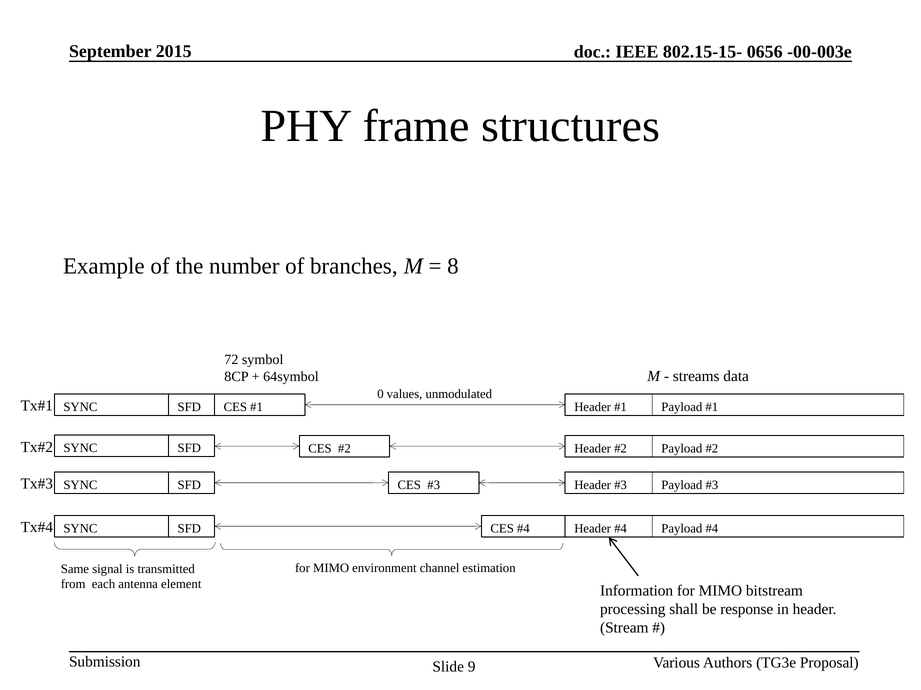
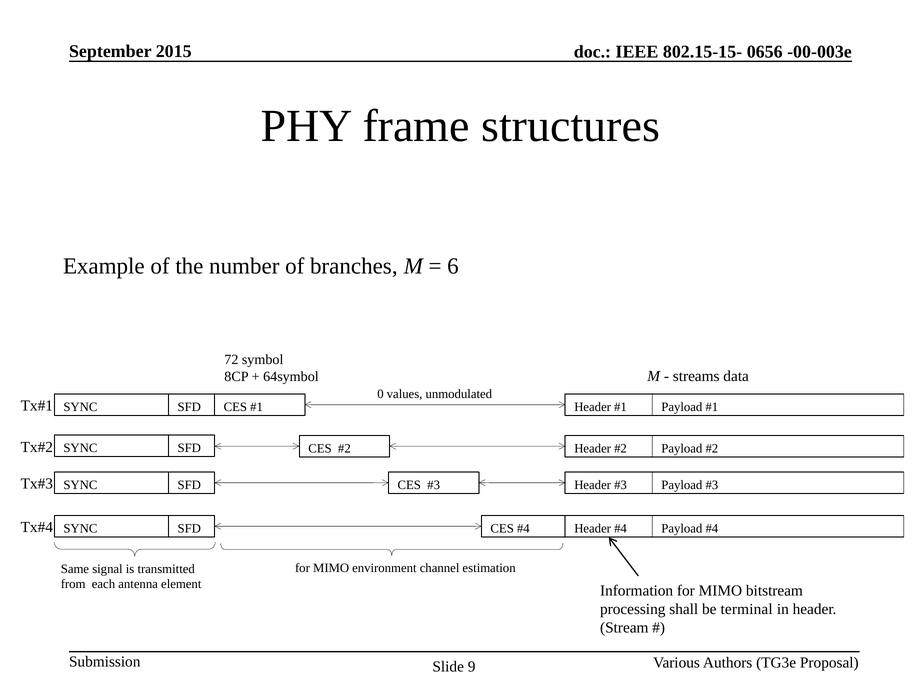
8: 8 -> 6
response: response -> terminal
